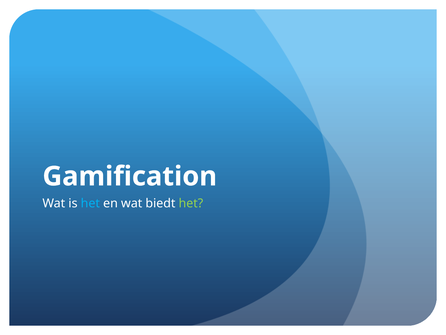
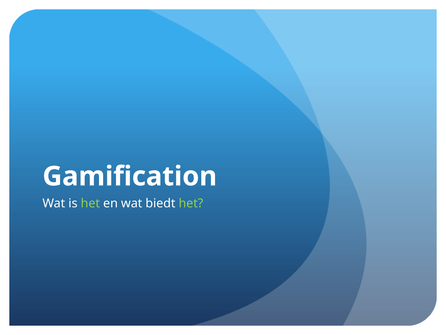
het at (90, 203) colour: light blue -> light green
